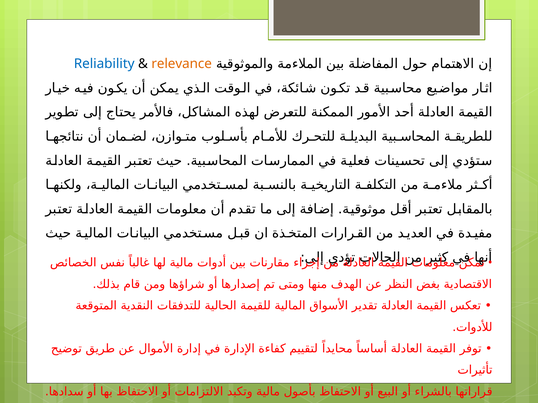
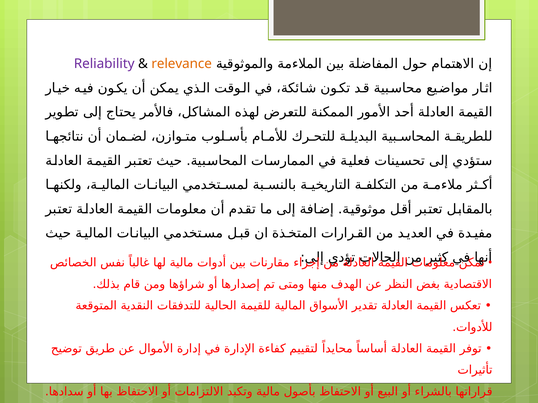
Reliability colour: blue -> purple
